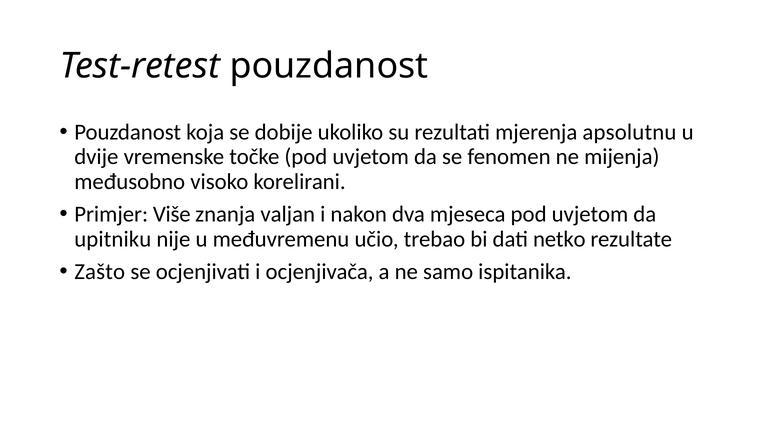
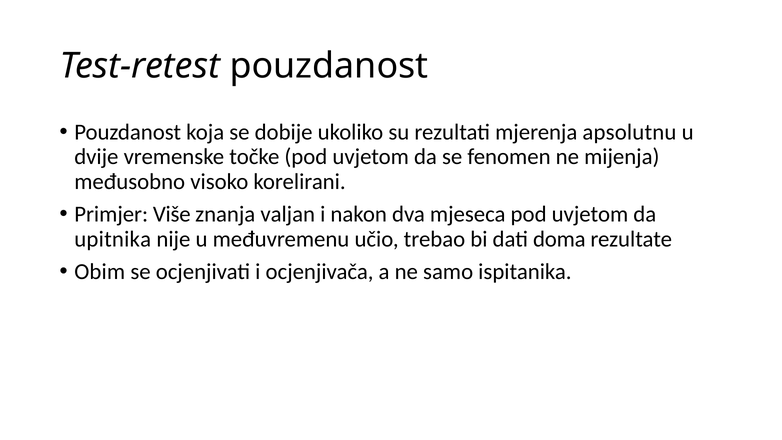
upitniku: upitniku -> upitnika
netko: netko -> doma
Zašto: Zašto -> Obim
